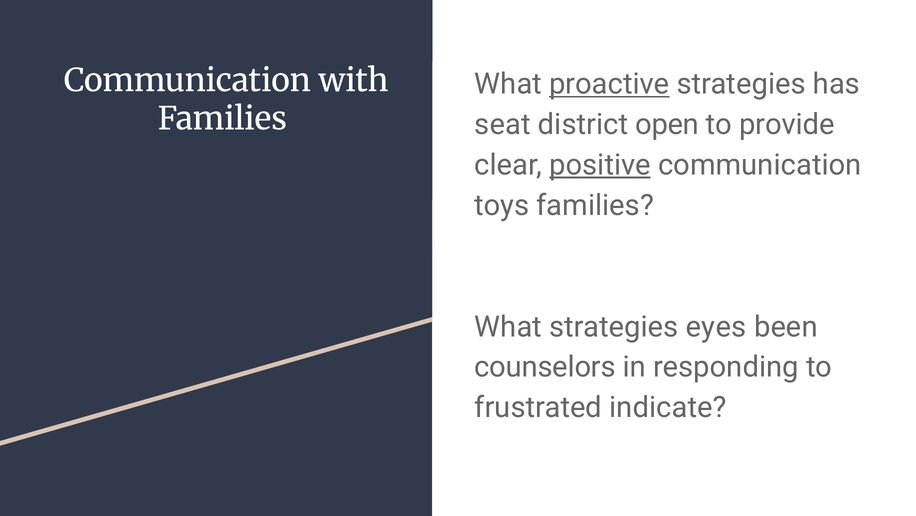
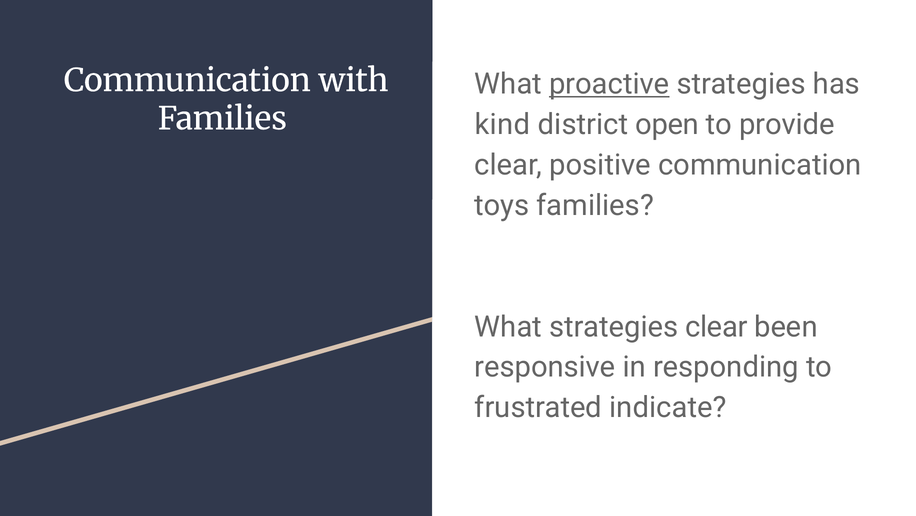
seat: seat -> kind
positive underline: present -> none
strategies eyes: eyes -> clear
counselors: counselors -> responsive
